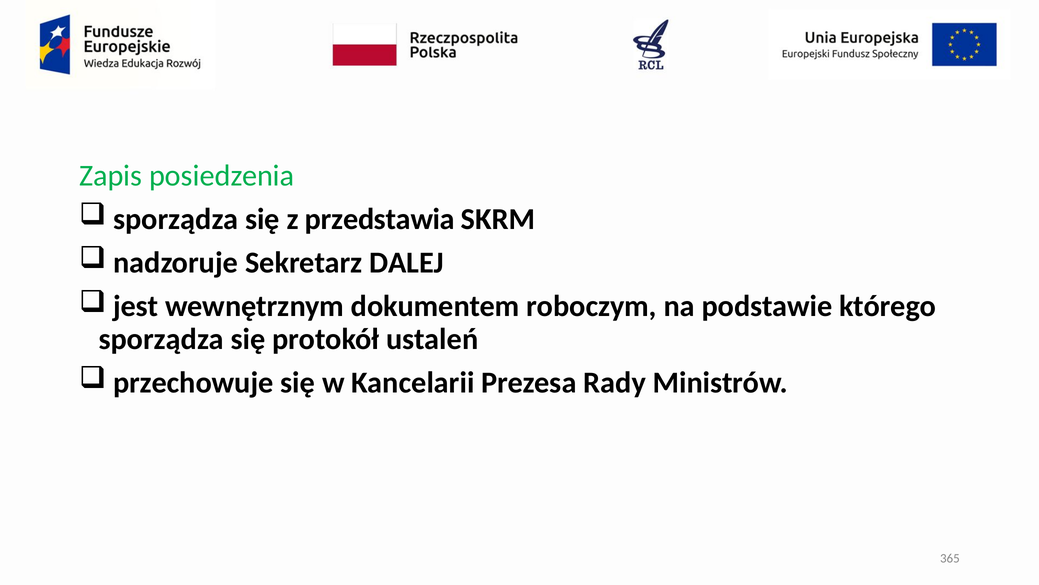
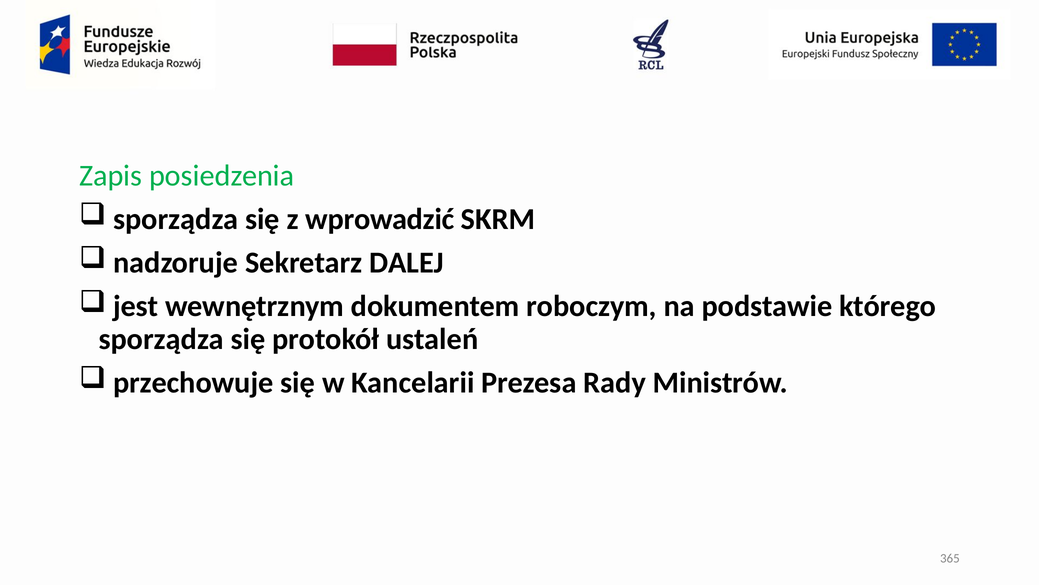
przedstawia: przedstawia -> wprowadzić
